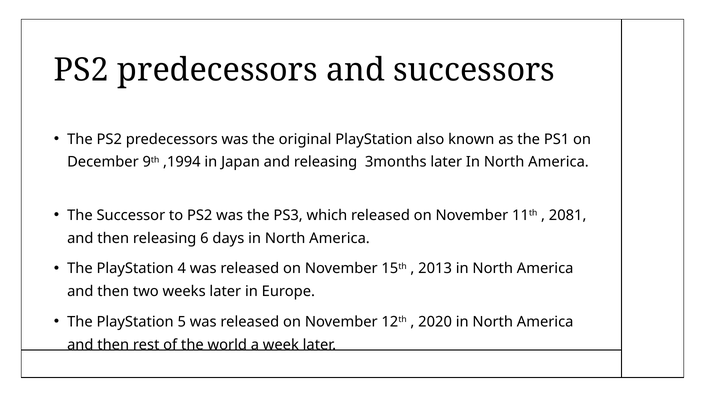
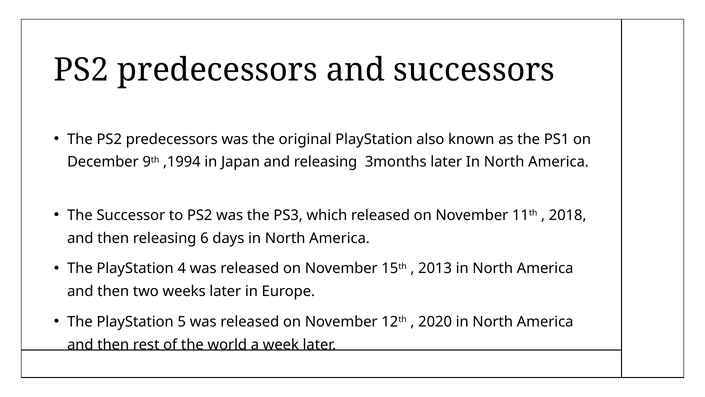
2081: 2081 -> 2018
